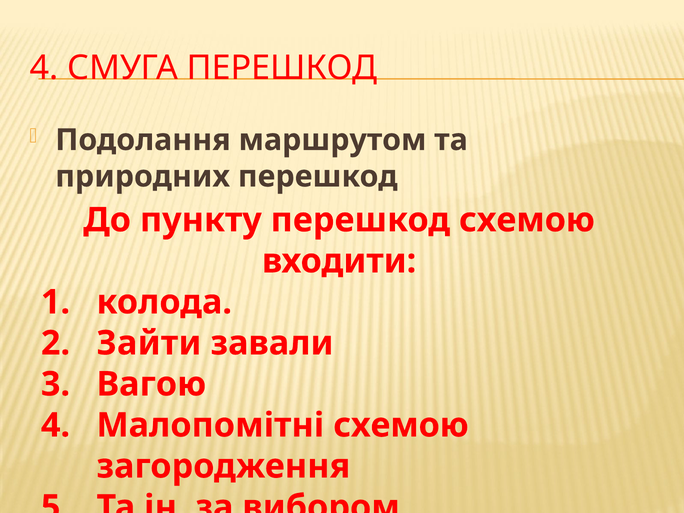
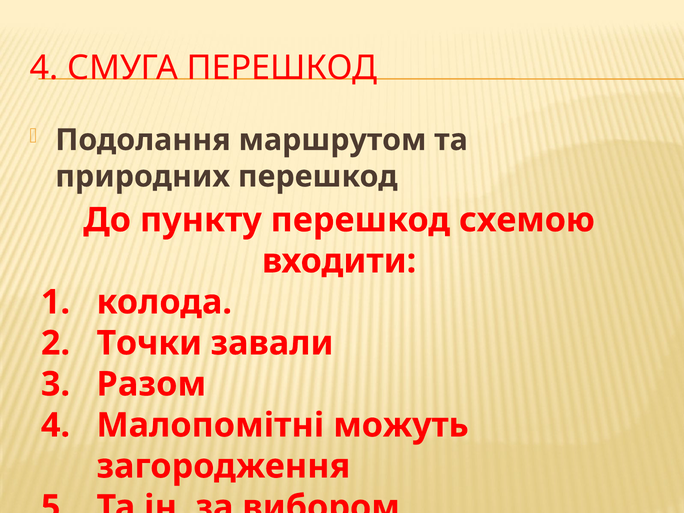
Зайти: Зайти -> Точки
Вагою: Вагою -> Разом
Малопомітні схемою: схемою -> можуть
